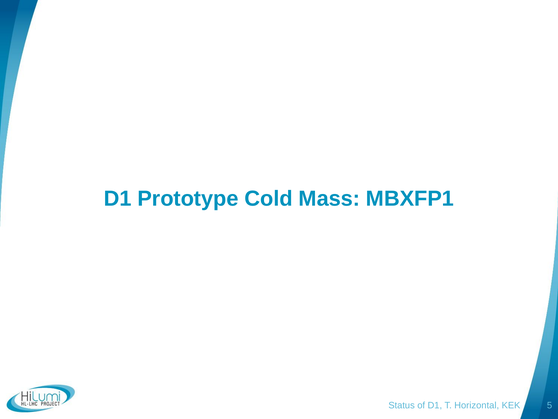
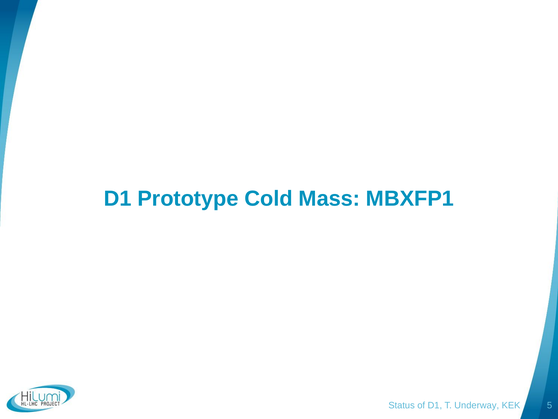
Horizontal: Horizontal -> Underway
